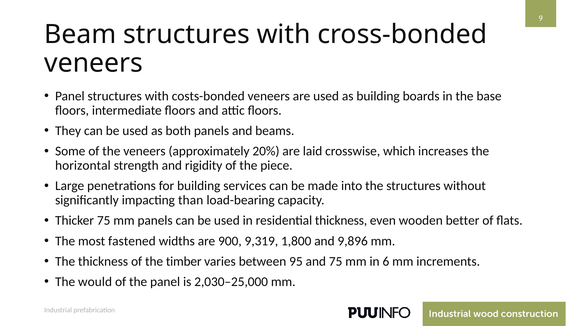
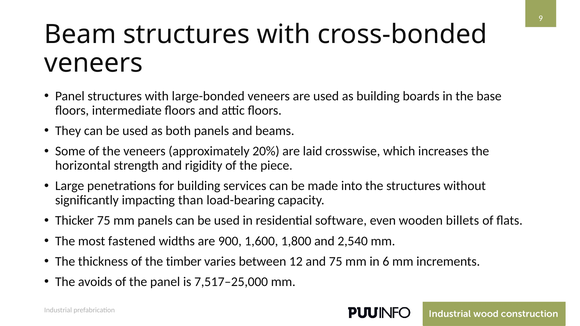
costs-bonded: costs-bonded -> large-bonded
residential thickness: thickness -> software
better: better -> billets
9,319: 9,319 -> 1,600
9,896: 9,896 -> 2,540
95: 95 -> 12
would: would -> avoids
2,030–25,000: 2,030–25,000 -> 7,517–25,000
